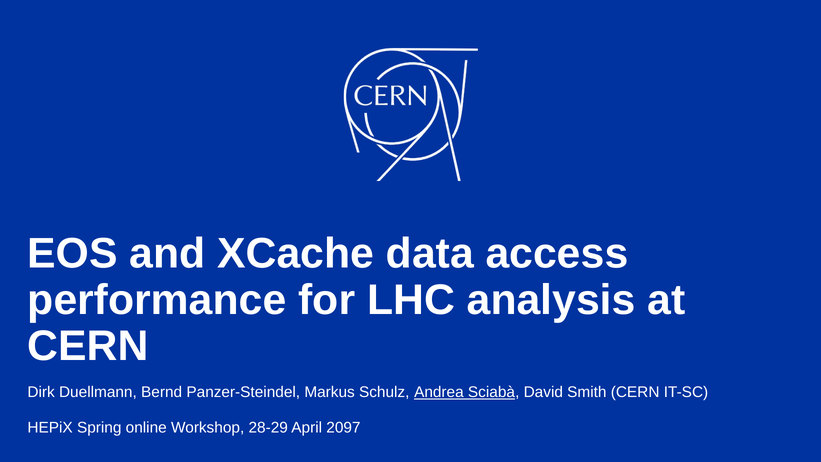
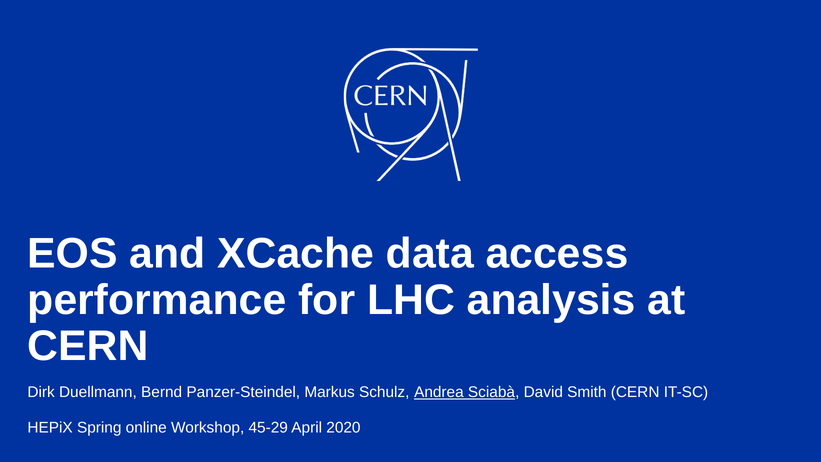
28-29: 28-29 -> 45-29
2097: 2097 -> 2020
